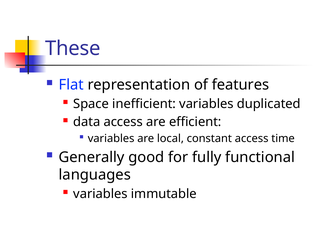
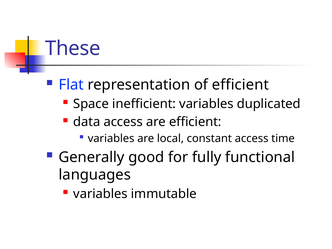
of features: features -> efficient
